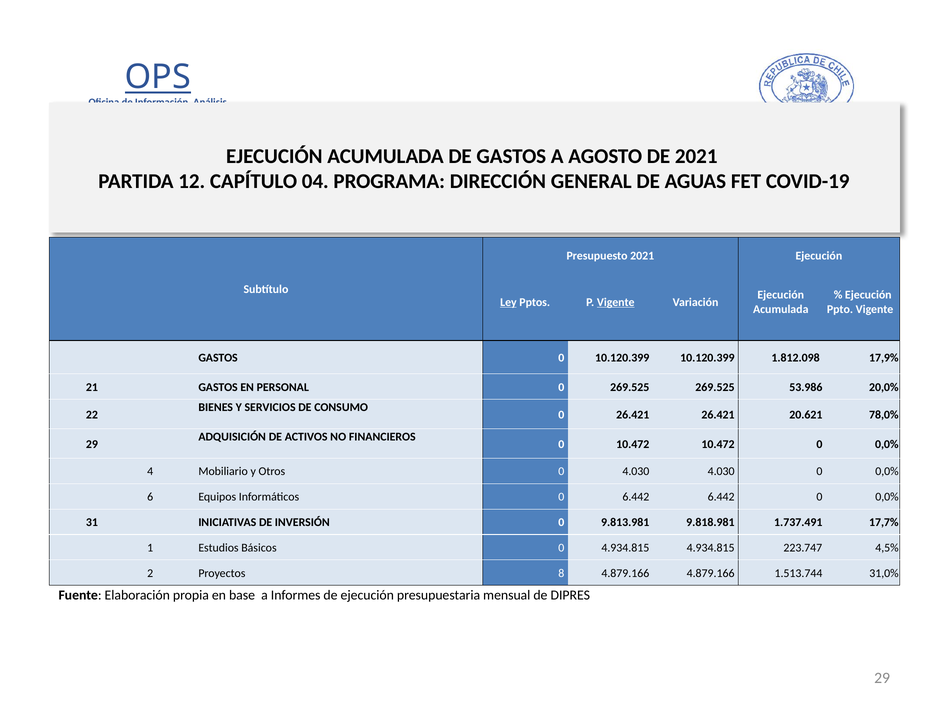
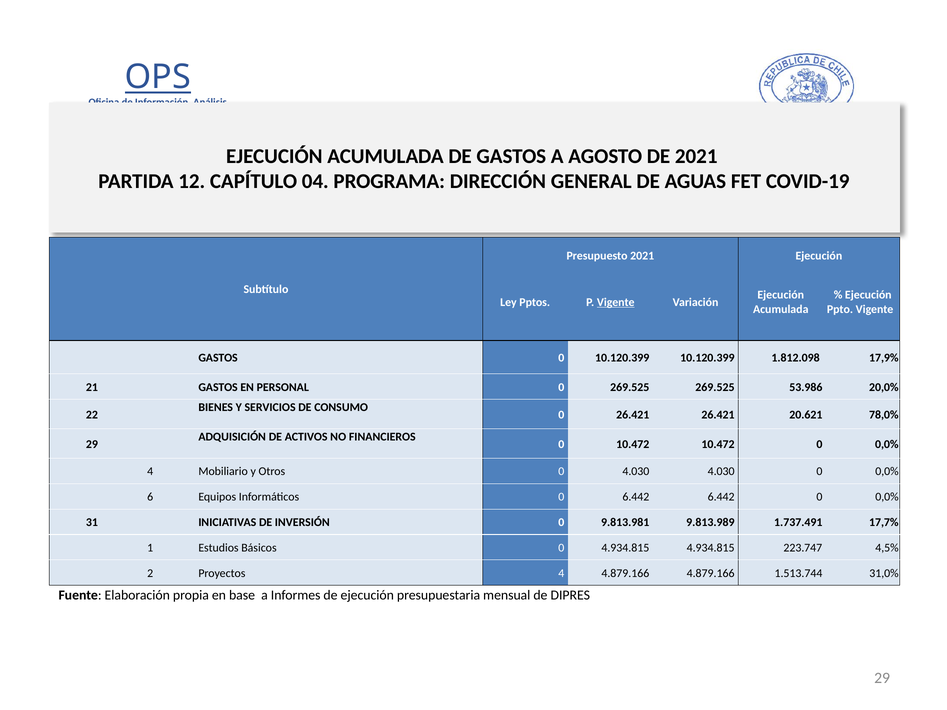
Ley underline: present -> none
9.818.981: 9.818.981 -> 9.813.989
Proyectos 8: 8 -> 4
